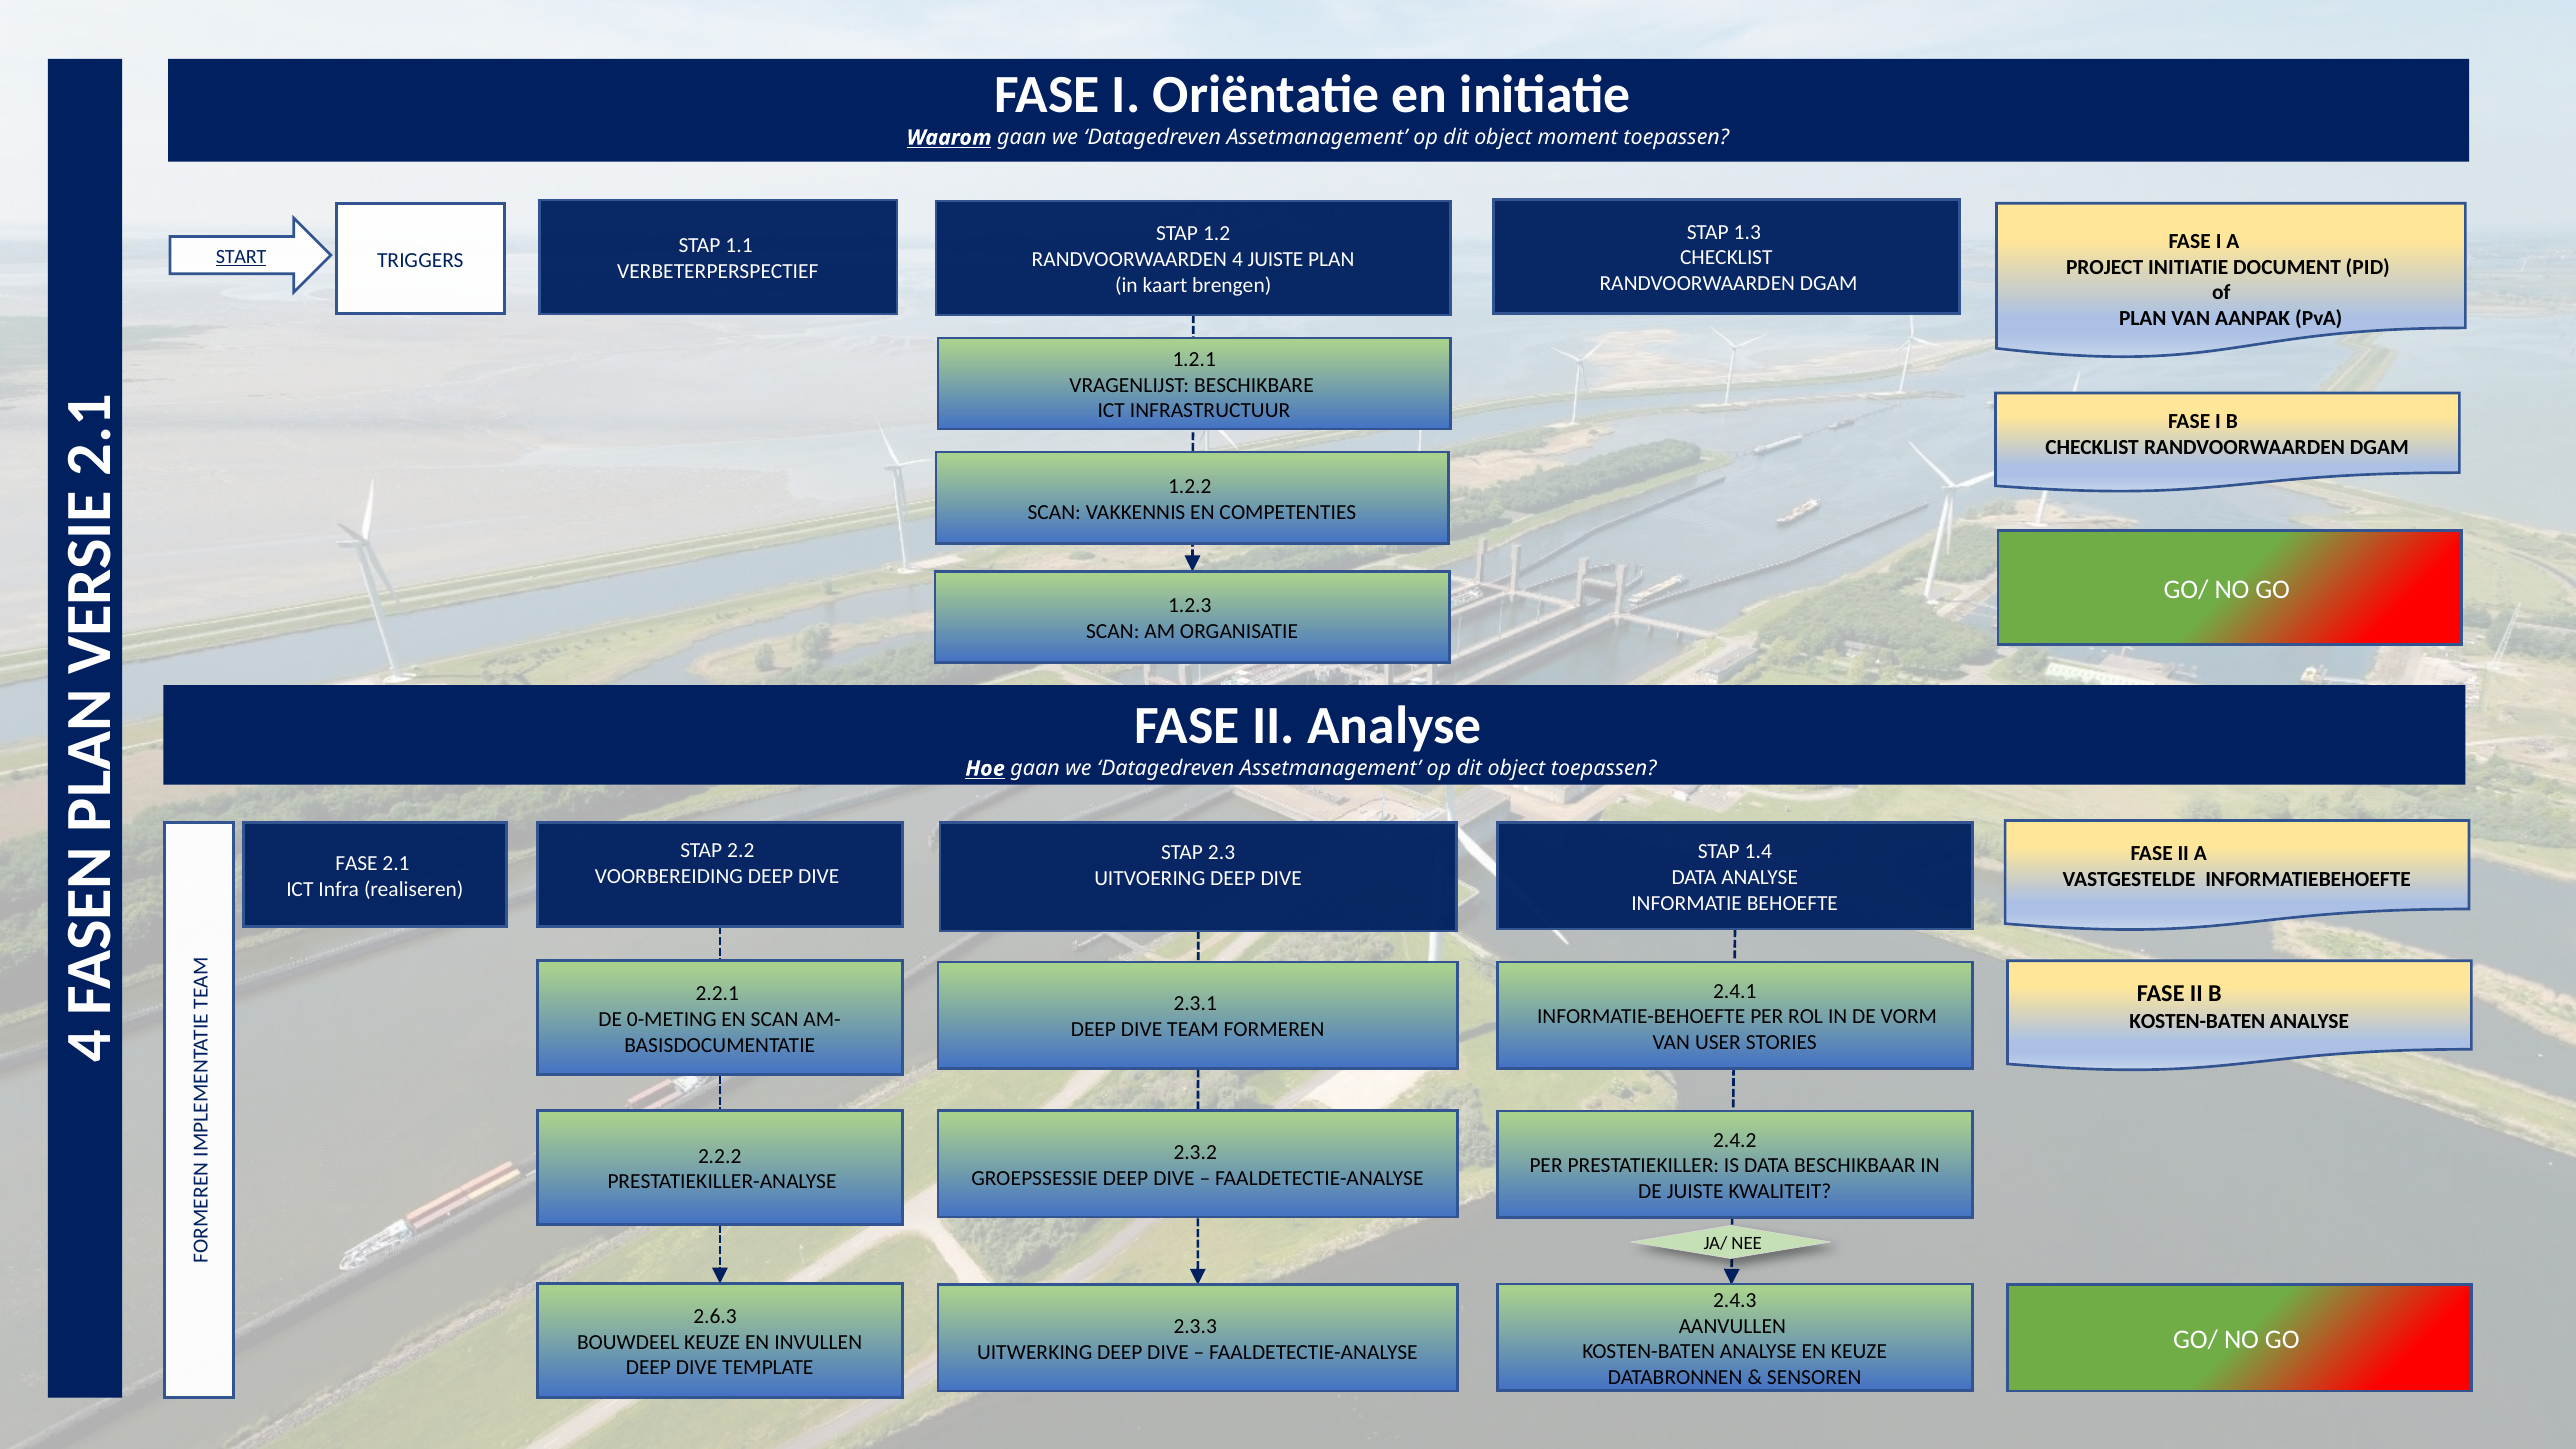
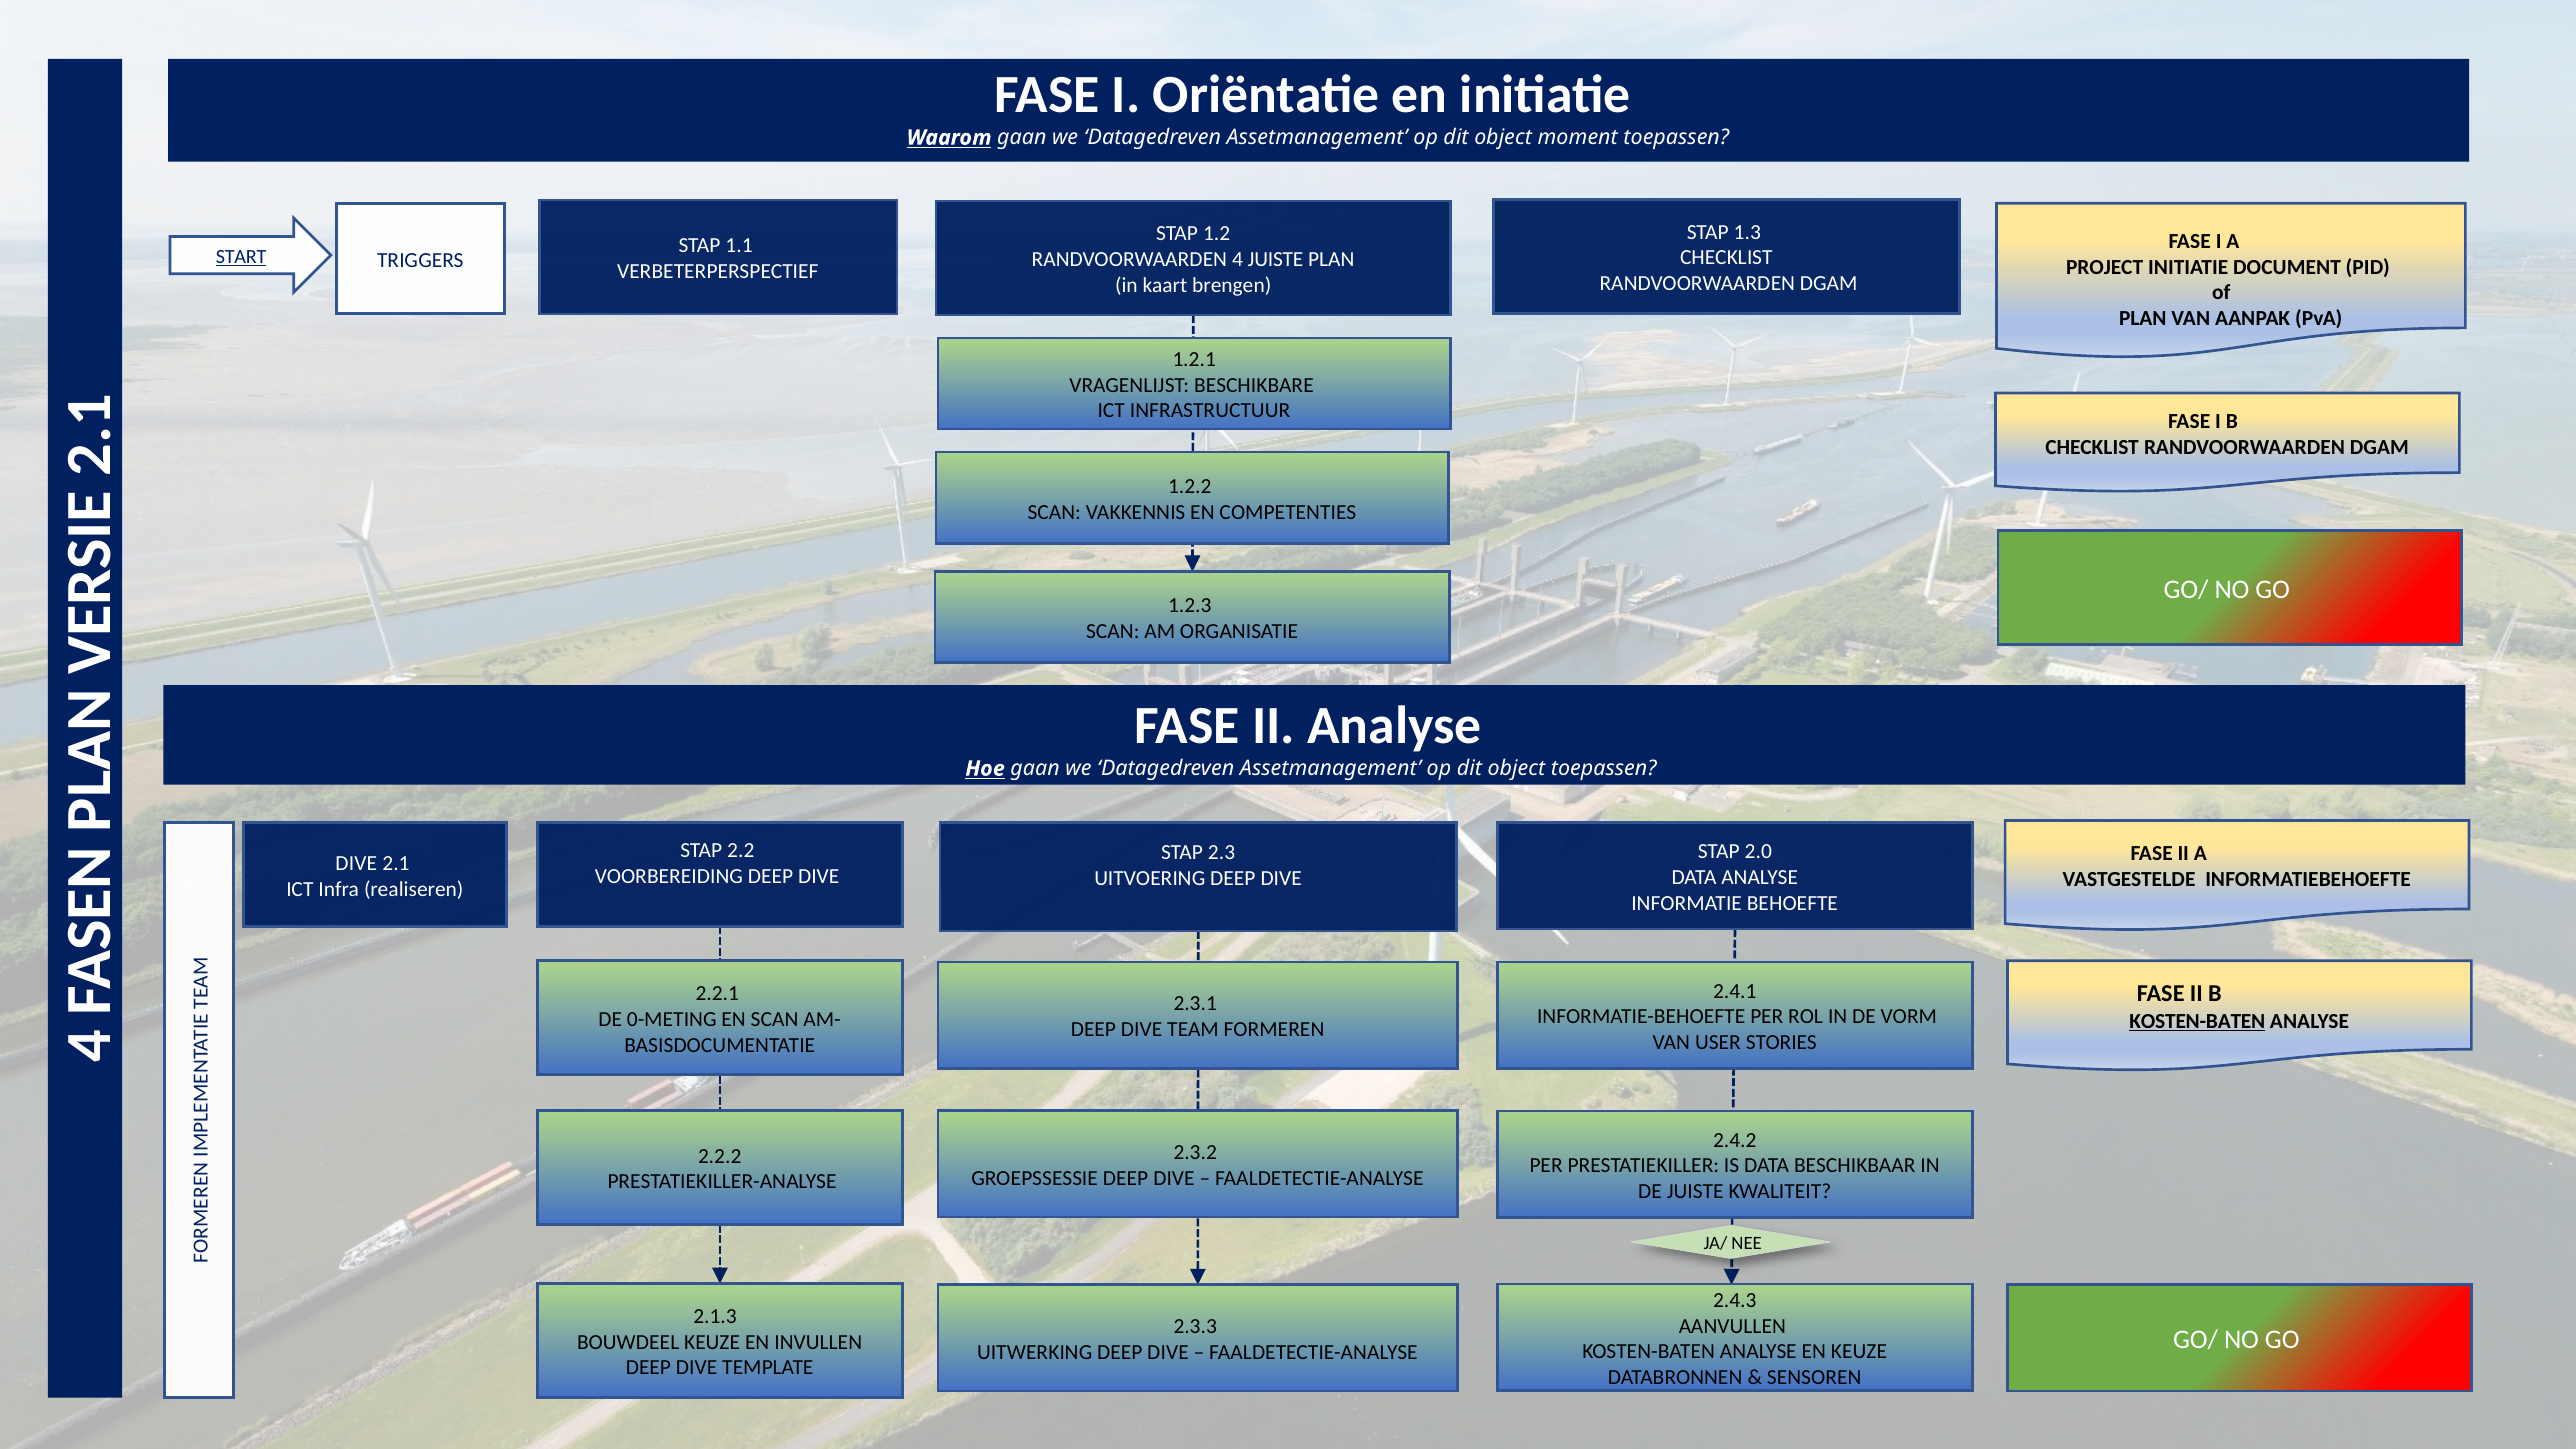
1.4: 1.4 -> 2.0
FASE at (356, 863): FASE -> DIVE
KOSTEN-BATEN at (2197, 1021) underline: none -> present
2.6.3: 2.6.3 -> 2.1.3
